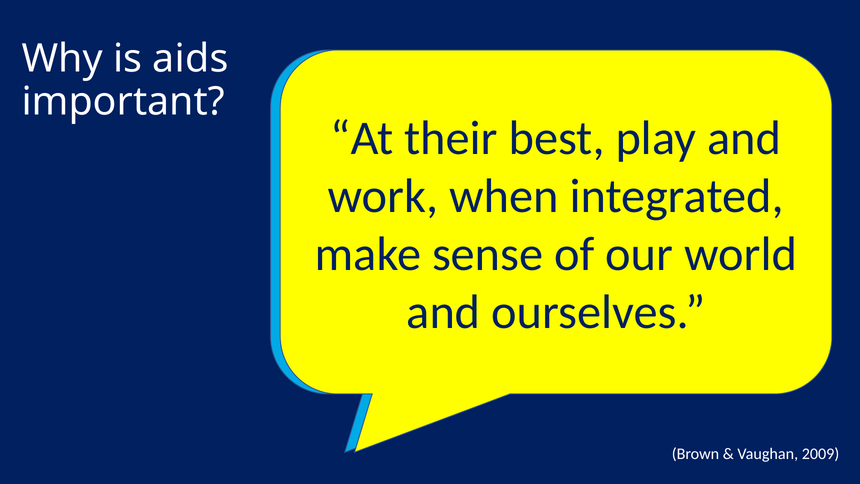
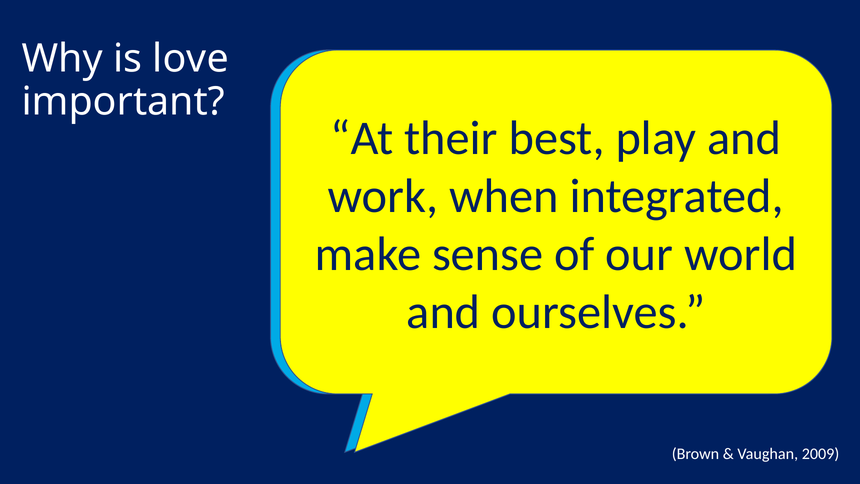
aids: aids -> love
